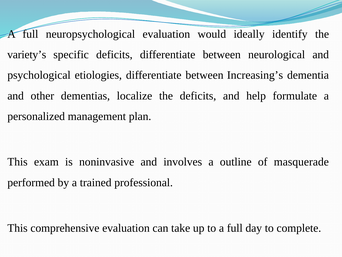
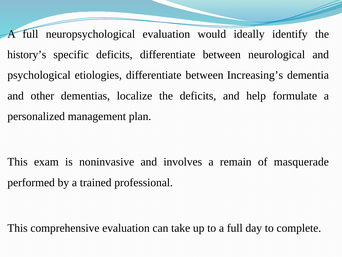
variety’s: variety’s -> history’s
outline: outline -> remain
